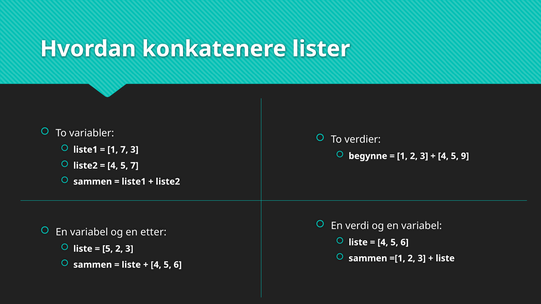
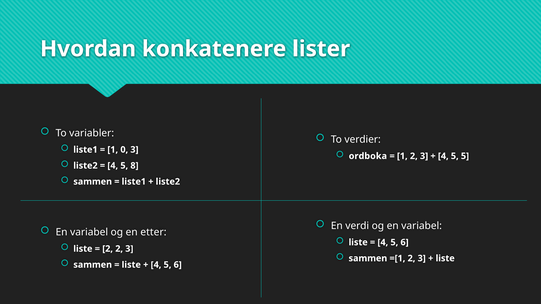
1 7: 7 -> 0
begynne: begynne -> ordboka
5 9: 9 -> 5
5 7: 7 -> 8
5 at (108, 249): 5 -> 2
